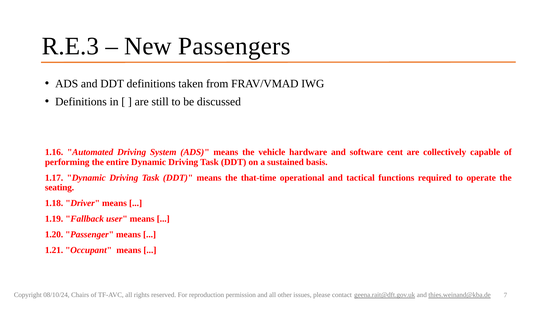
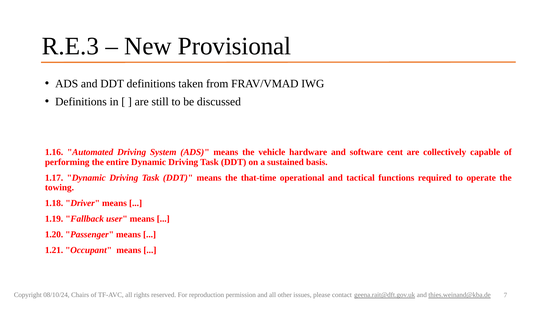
Passengers: Passengers -> Provisional
seating: seating -> towing
